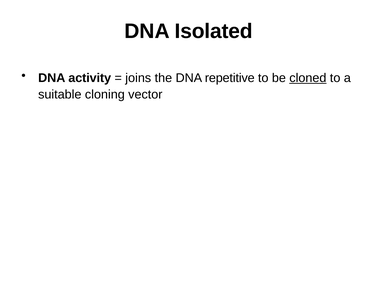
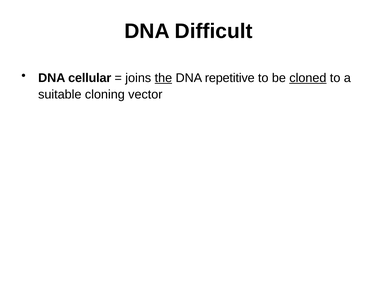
Isolated: Isolated -> Difficult
activity: activity -> cellular
the underline: none -> present
